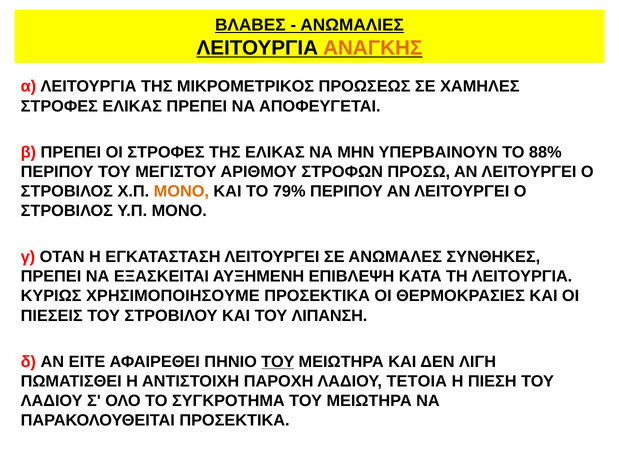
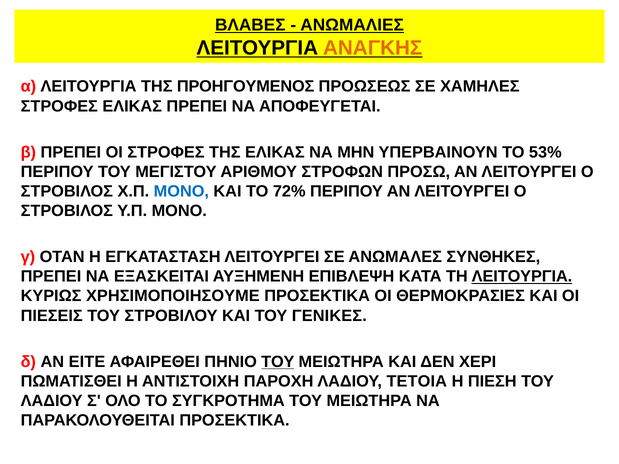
ΜΙΚΡΟΜΕΤΡΙΚΟΣ: ΜΙΚΡΟΜΕΤΡΙΚΟΣ -> ΠΡΟΗΓΟΥΜΕΝΟΣ
88%: 88% -> 53%
ΜΟΝΟ at (181, 191) colour: orange -> blue
79%: 79% -> 72%
ΛΕΙΤΟΥΡΓΙΑ at (522, 277) underline: none -> present
ΛΙΠΑΝΣΗ: ΛΙΠΑΝΣΗ -> ΓΕΝΙΚΕΣ
ΛΙΓΗ: ΛΙΓΗ -> ΧΕΡΙ
